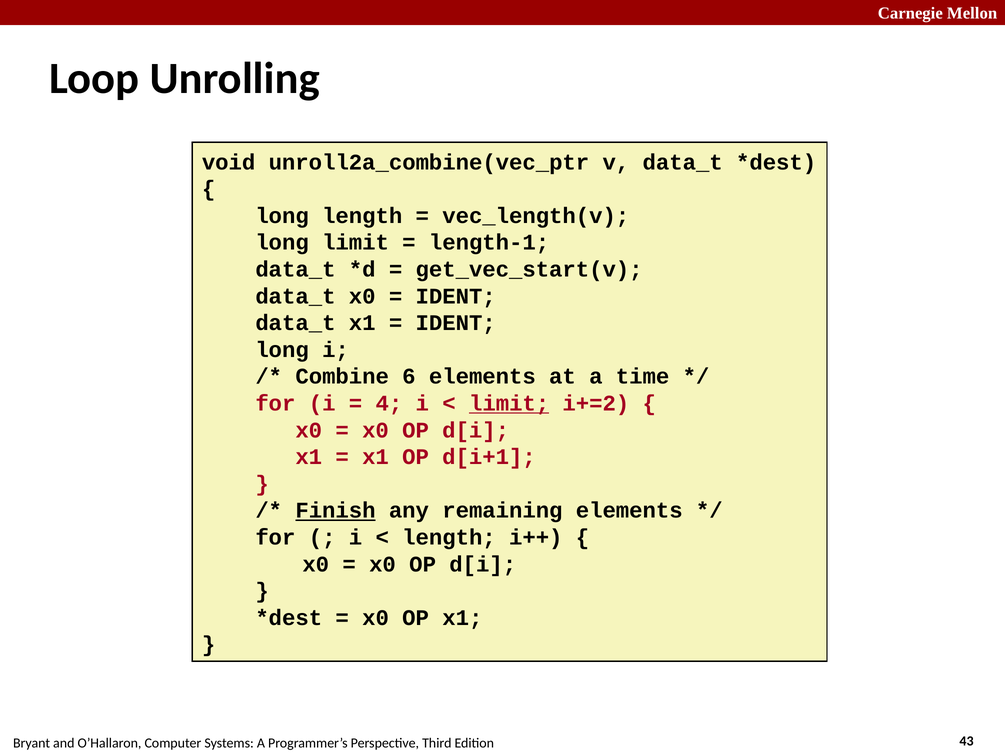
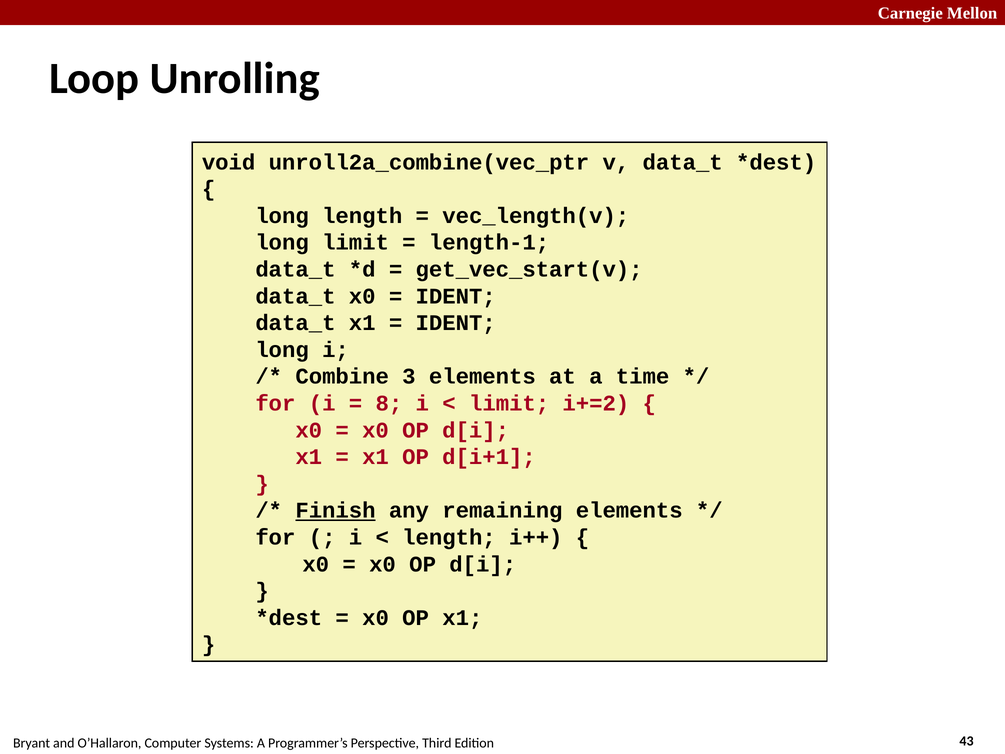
6: 6 -> 3
4: 4 -> 8
limit at (509, 403) underline: present -> none
